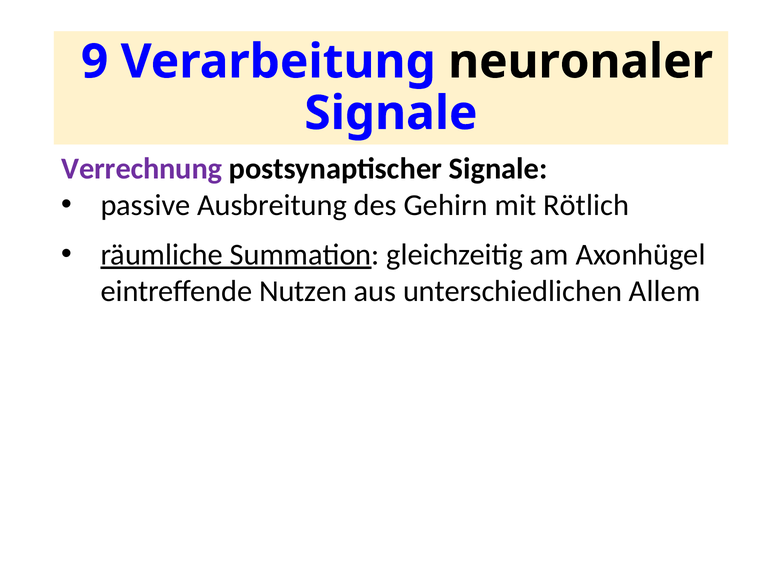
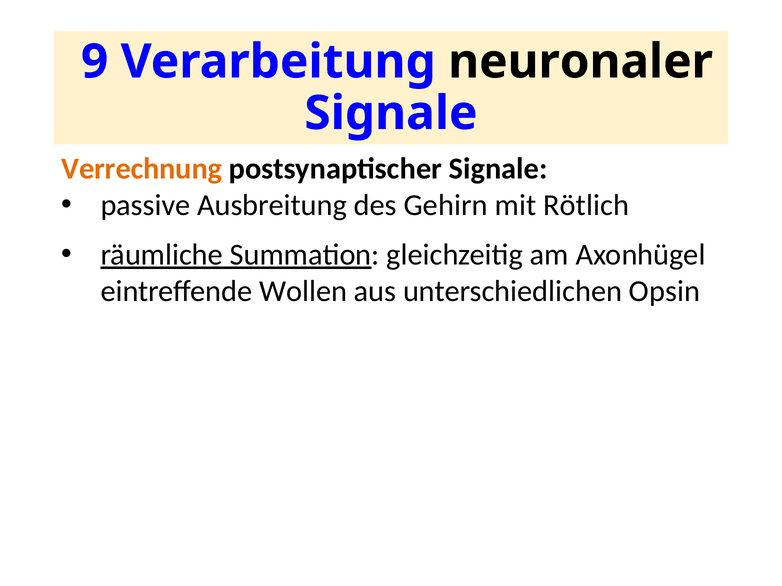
Verrechnung colour: purple -> orange
Nutzen: Nutzen -> Wollen
Allem: Allem -> Opsin
